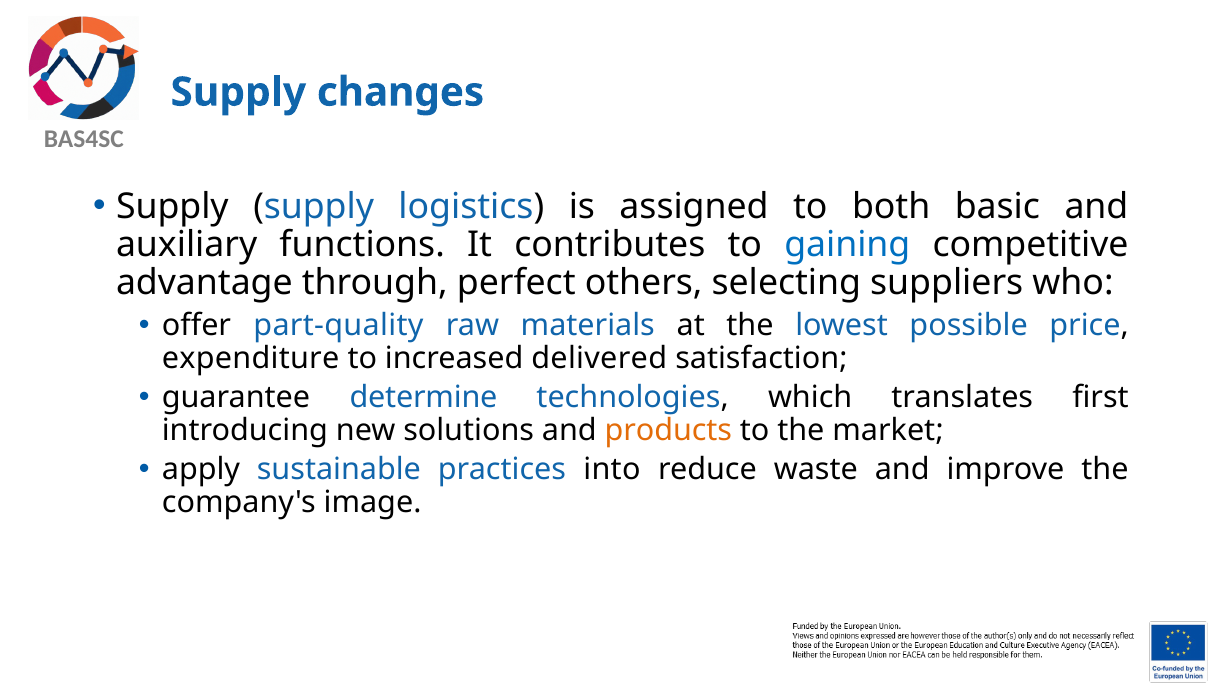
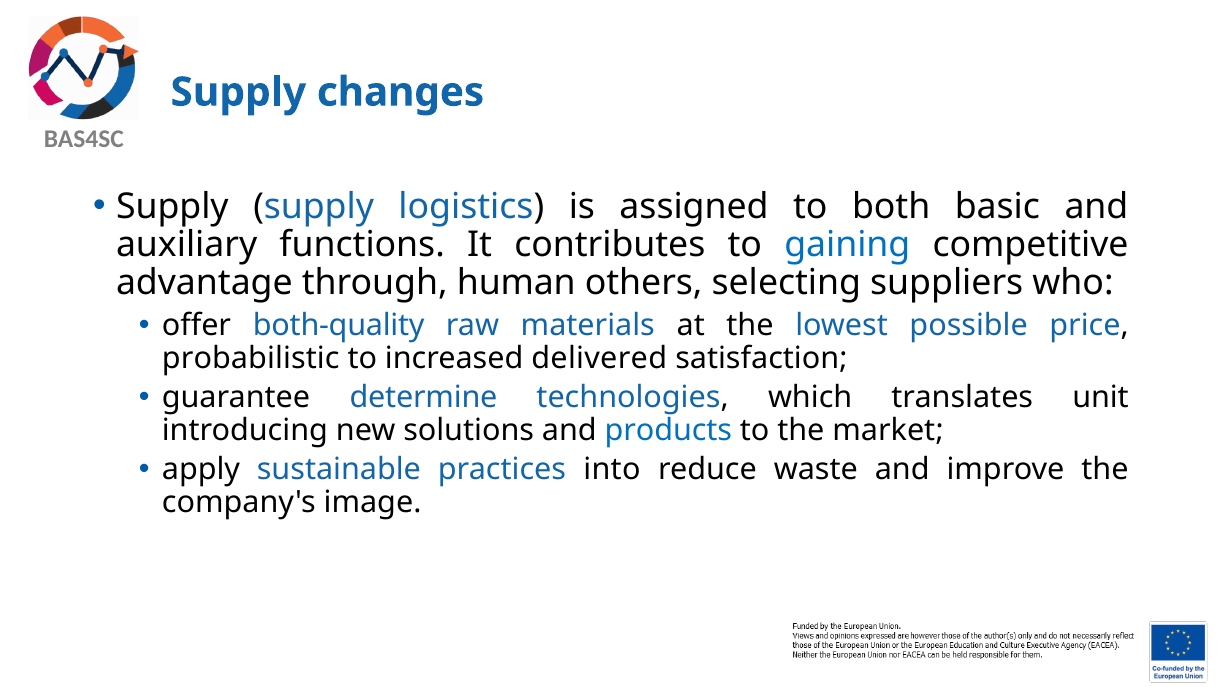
perfect: perfect -> human
part-quality: part-quality -> both-quality
expenditure: expenditure -> probabilistic
first: first -> unit
products colour: orange -> blue
